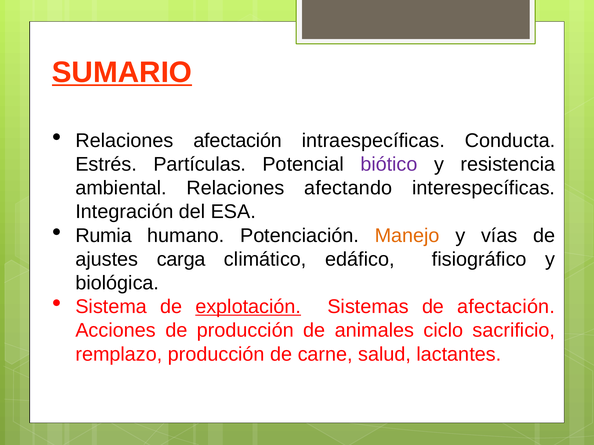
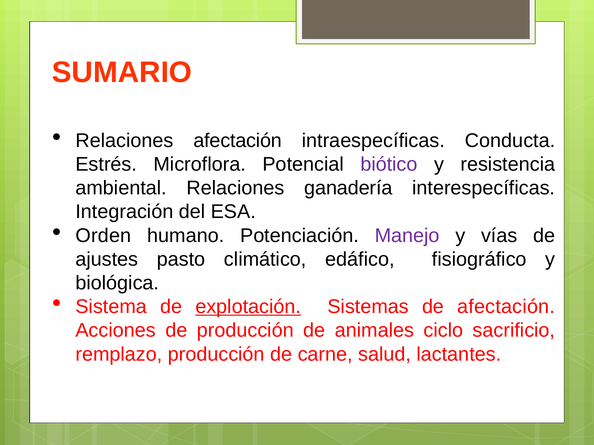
SUMARIO underline: present -> none
Partículas: Partículas -> Microflora
afectando: afectando -> ganadería
Rumia: Rumia -> Orden
Manejo colour: orange -> purple
carga: carga -> pasto
